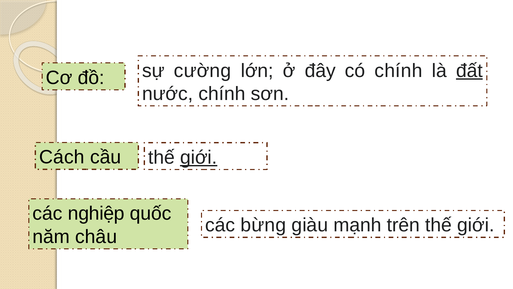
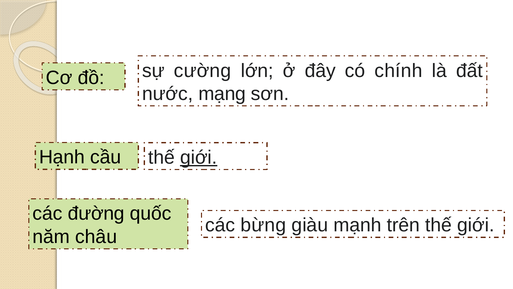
đất underline: present -> none
nước chính: chính -> mạng
Cách: Cách -> Hạnh
nghiệp: nghiệp -> đường
